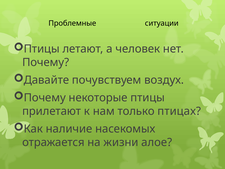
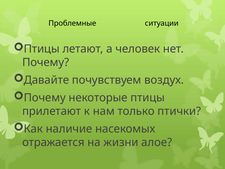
птицах: птицах -> птички
